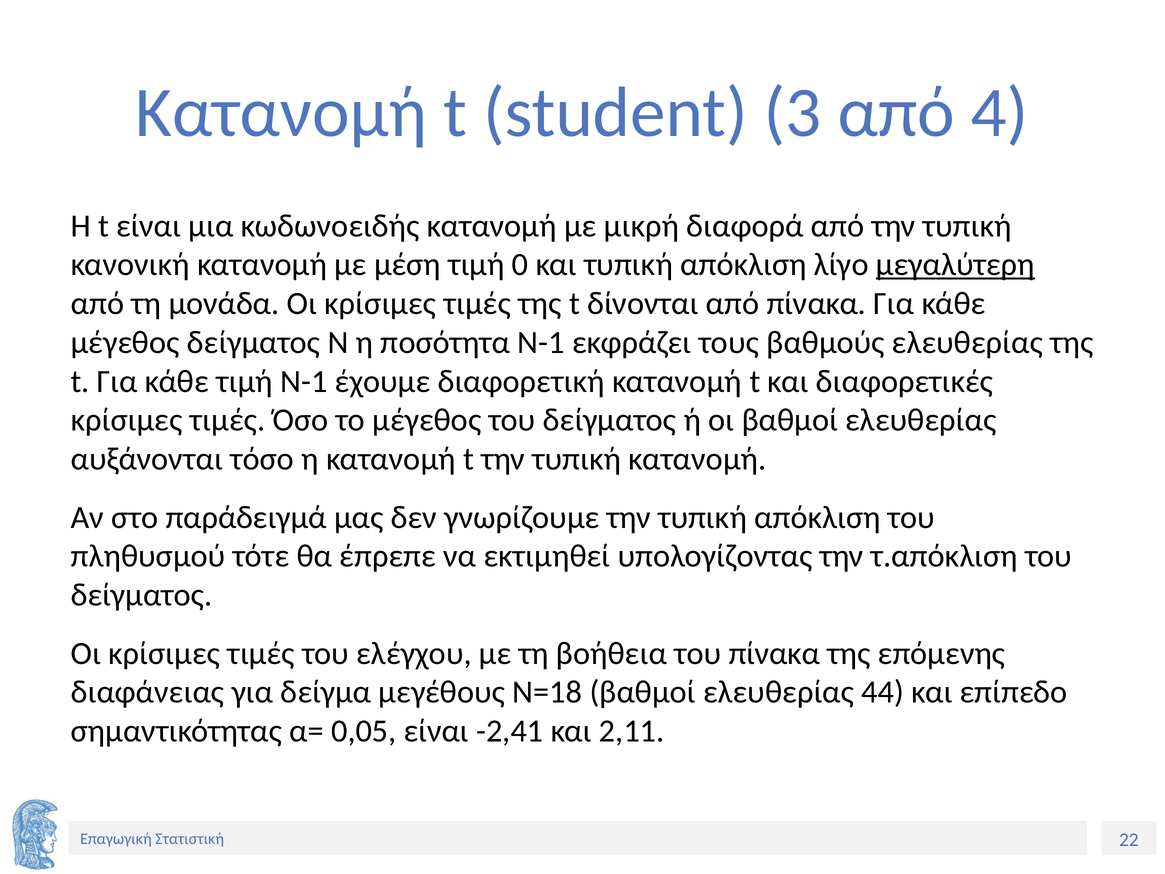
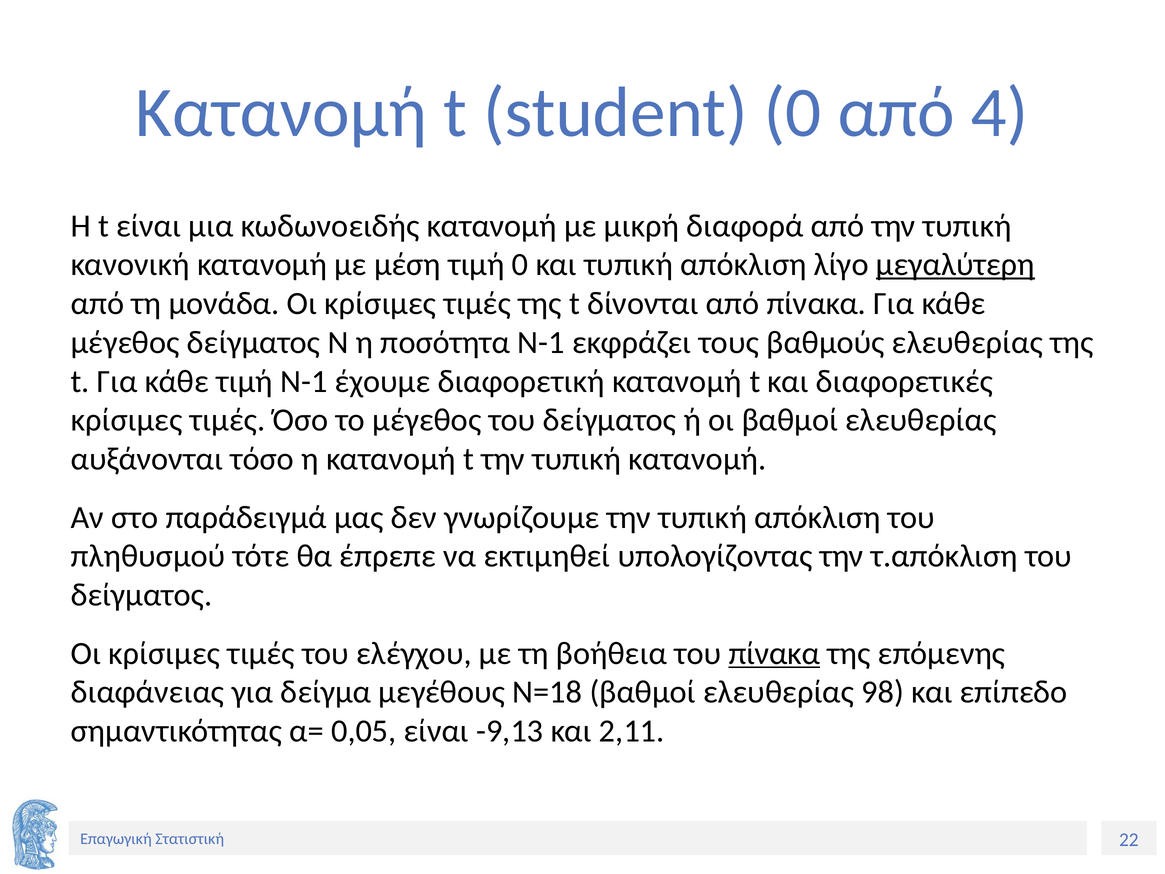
student 3: 3 -> 0
πίνακα at (774, 653) underline: none -> present
44: 44 -> 98
-2,41: -2,41 -> -9,13
